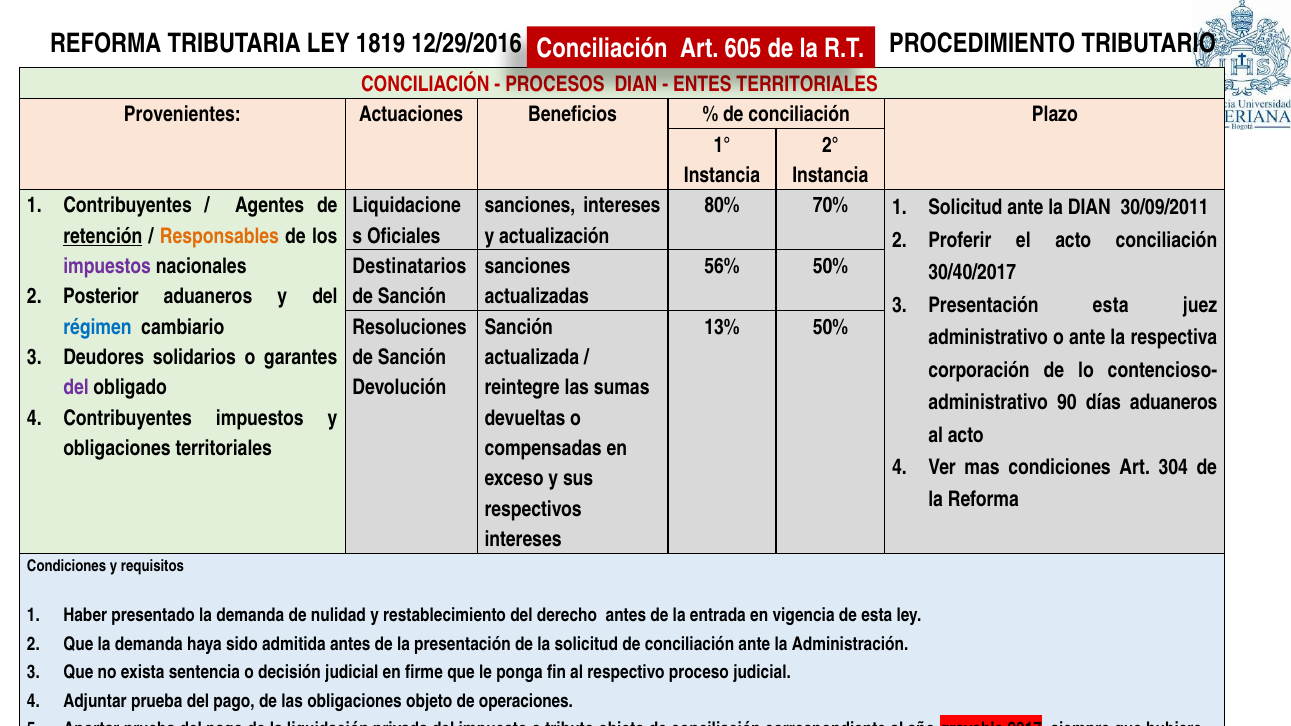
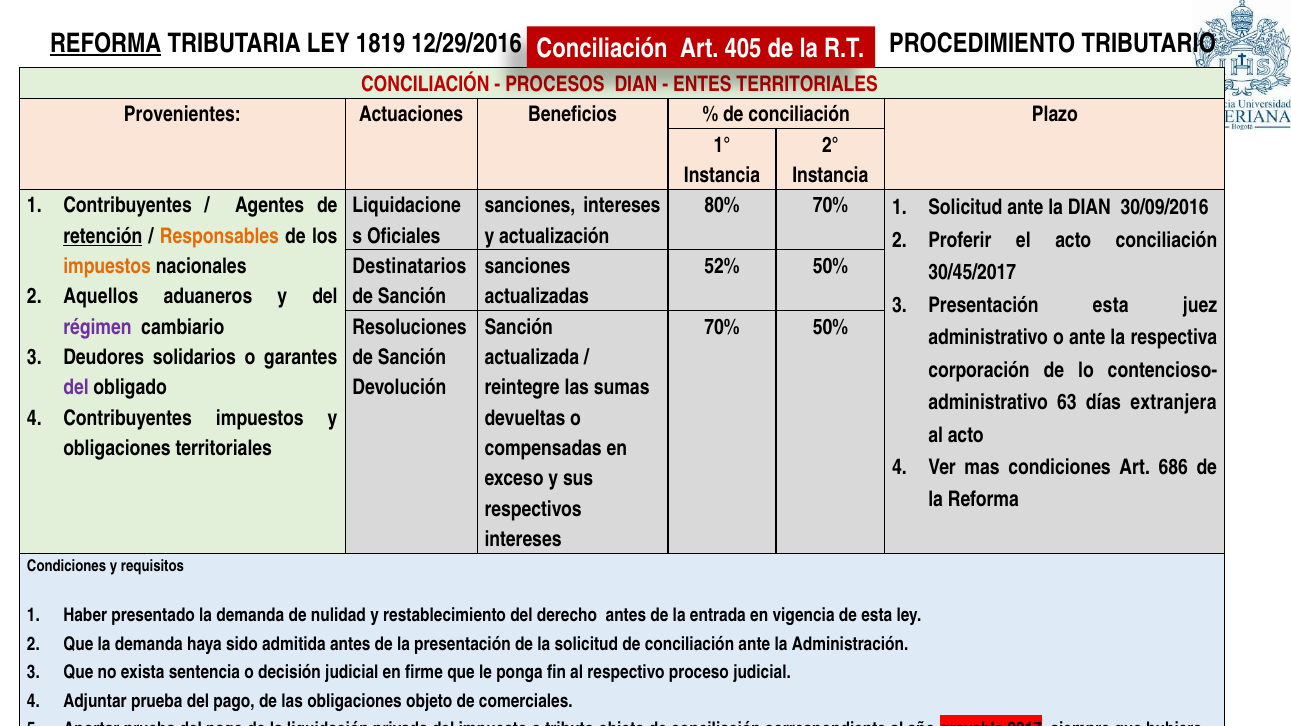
REFORMA at (106, 44) underline: none -> present
605: 605 -> 405
30/09/2011: 30/09/2011 -> 30/09/2016
impuestos at (107, 267) colour: purple -> orange
56%: 56% -> 52%
30/40/2017: 30/40/2017 -> 30/45/2017
Posterior: Posterior -> Aquellos
régimen colour: blue -> purple
13% at (722, 327): 13% -> 70%
90: 90 -> 63
días aduaneros: aduaneros -> extranjera
304: 304 -> 686
operaciones: operaciones -> comerciales
